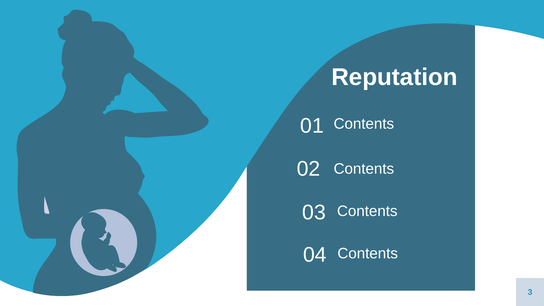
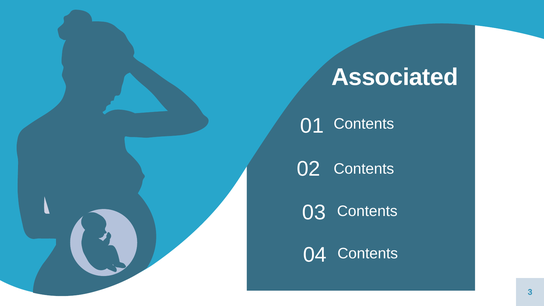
Reputation: Reputation -> Associated
